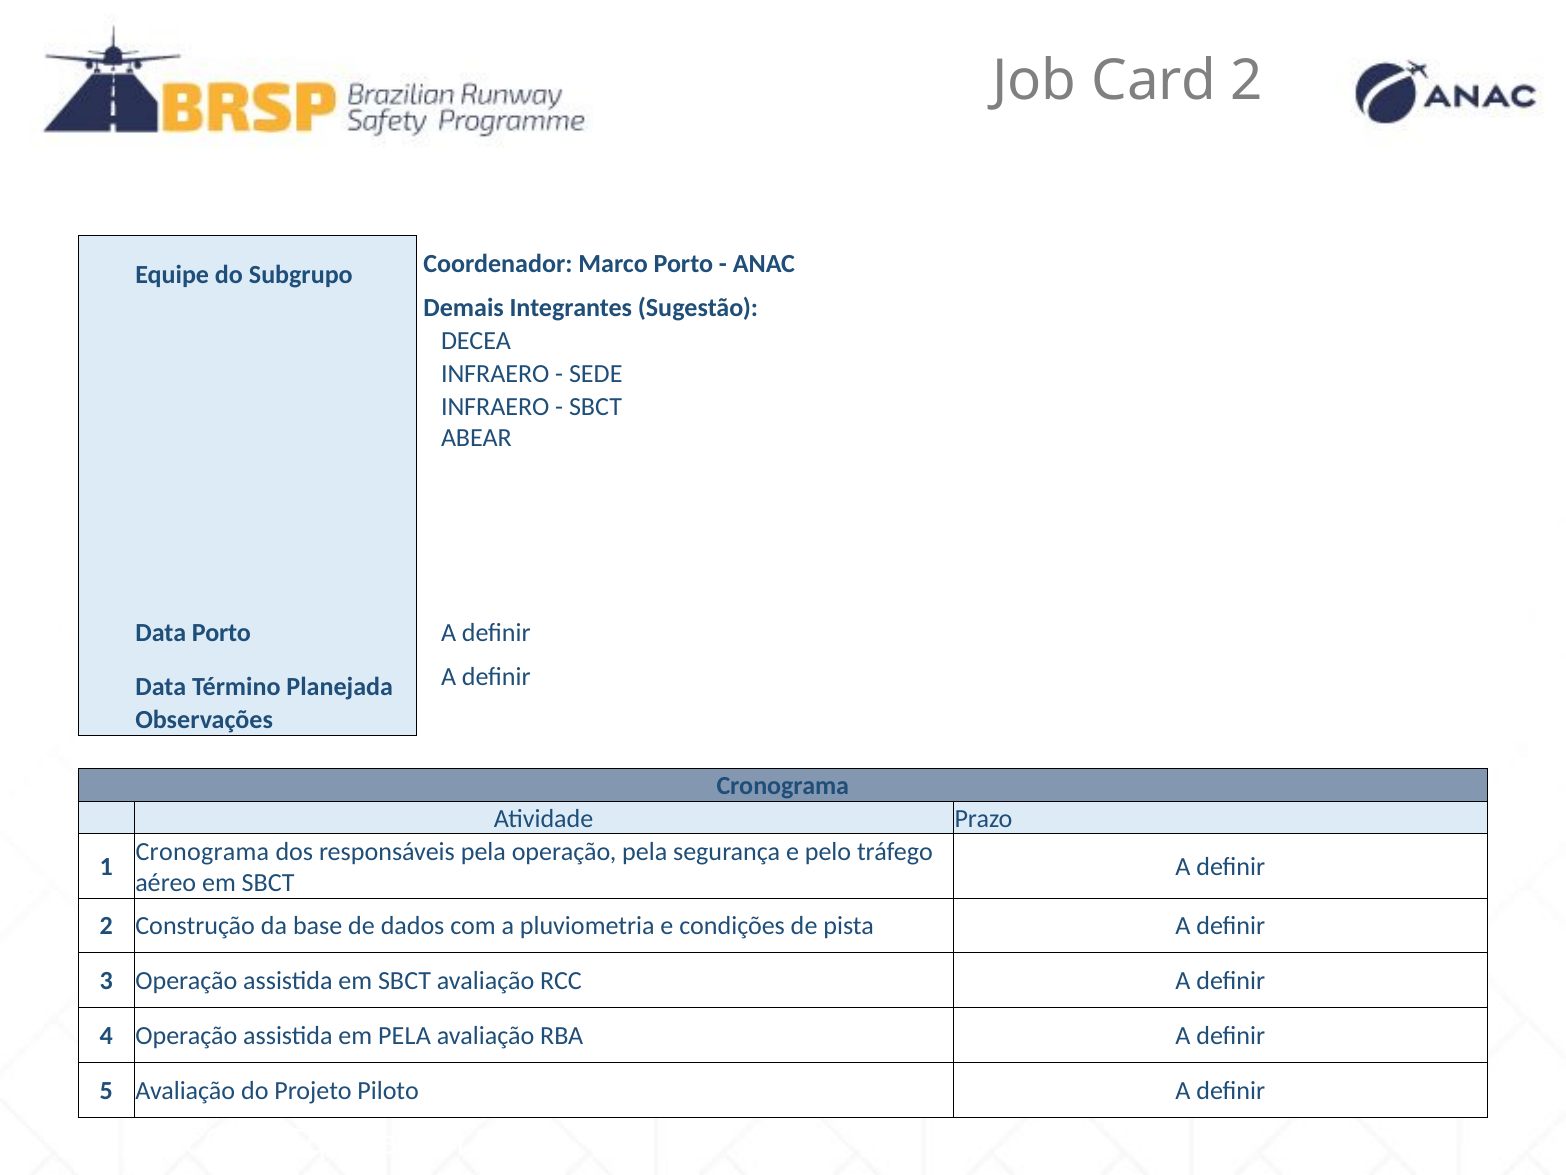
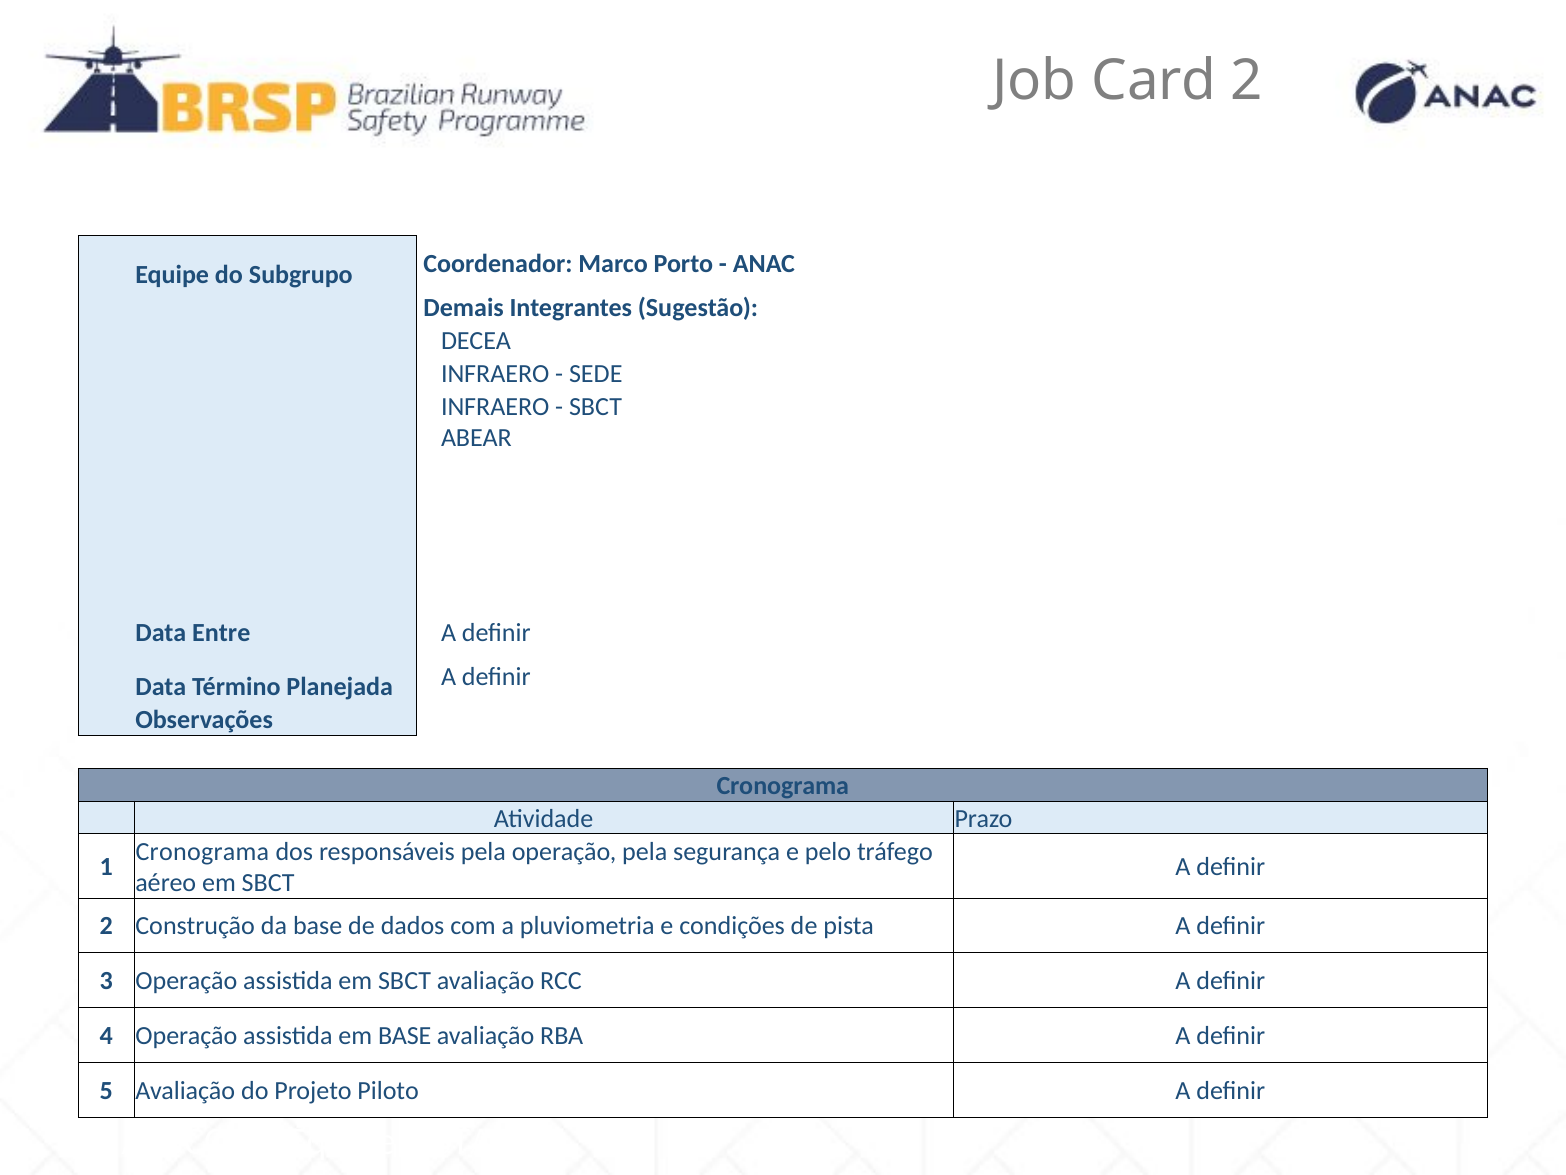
Data Porto: Porto -> Entre
em PELA: PELA -> BASE
